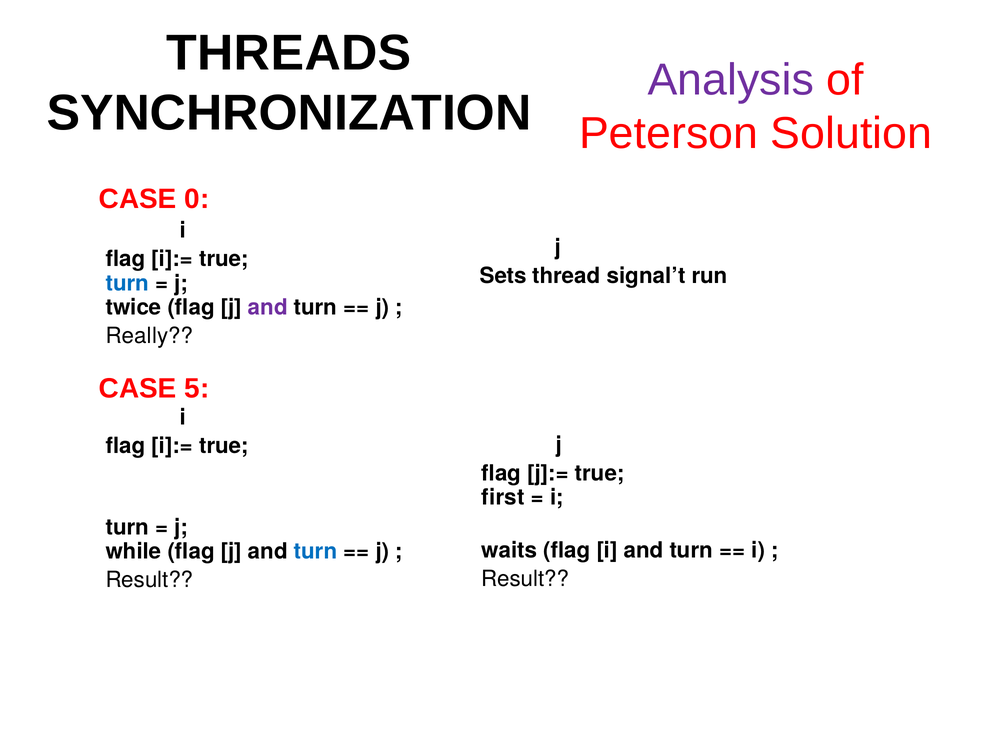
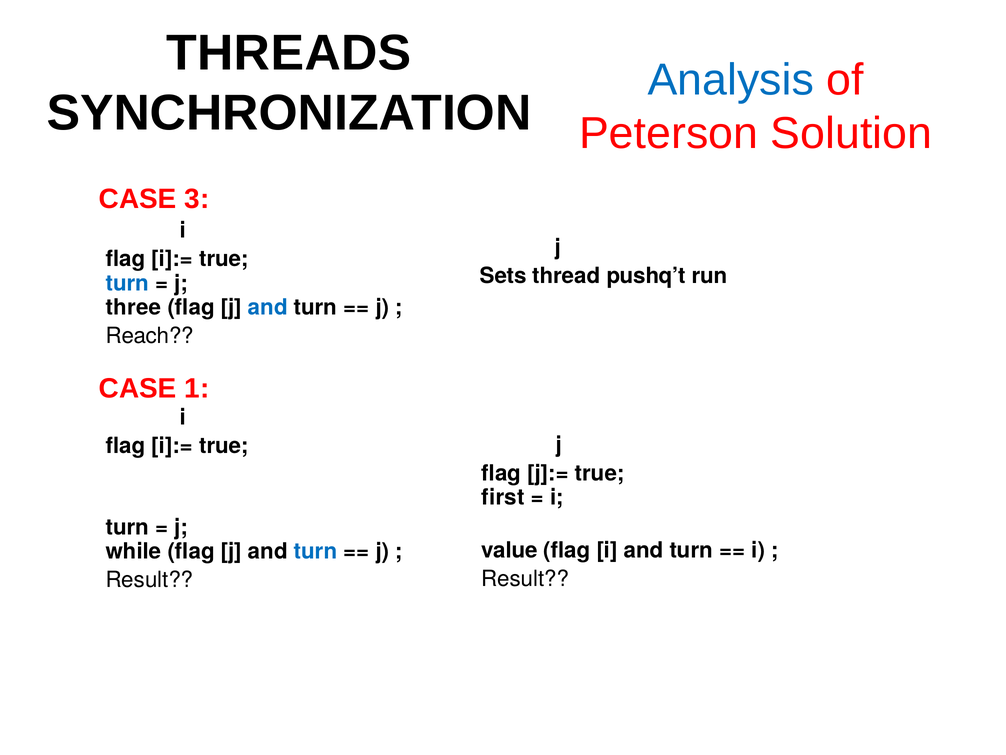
Analysis colour: purple -> blue
0: 0 -> 3
signal’t: signal’t -> pushq’t
twice: twice -> three
and at (268, 307) colour: purple -> blue
Really: Really -> Reach
5: 5 -> 1
waits: waits -> value
